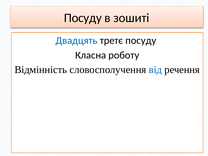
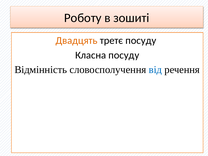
Посуду at (83, 18): Посуду -> Роботу
Двадцять colour: blue -> orange
Класна роботу: роботу -> посуду
